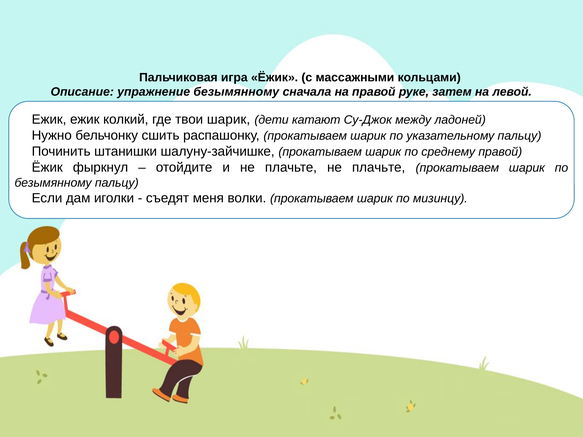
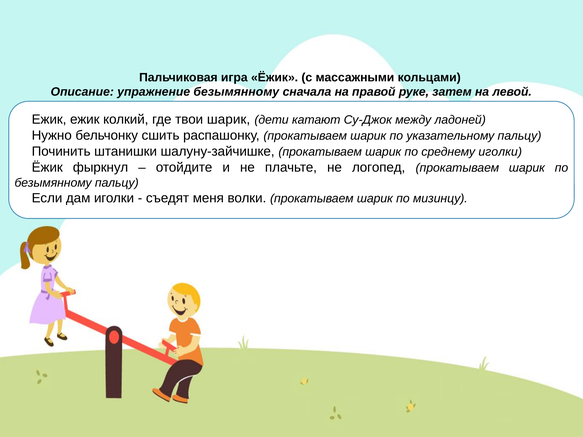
среднему правой: правой -> иголки
плачьте не плачьте: плачьте -> логопед
